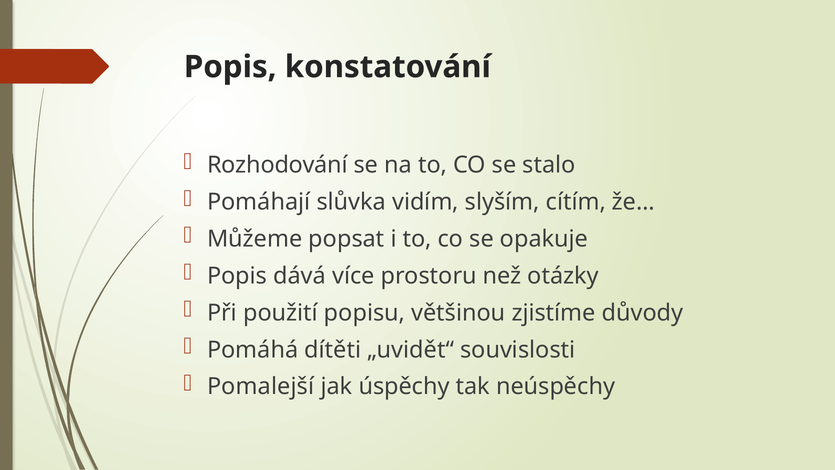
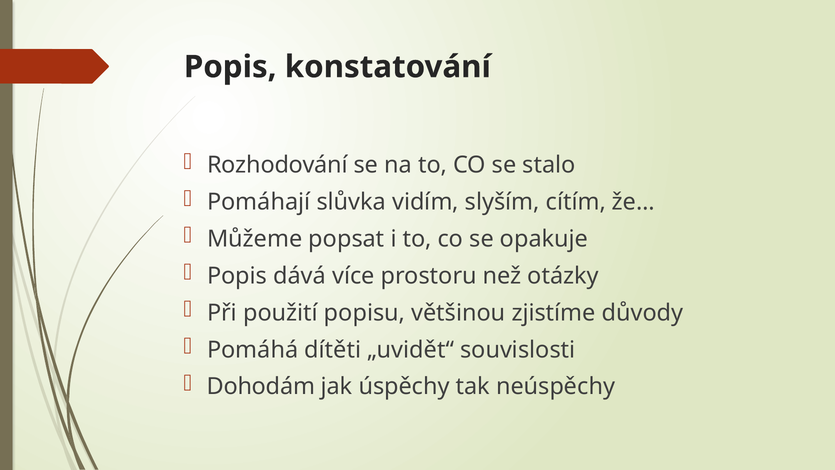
Pomalejší: Pomalejší -> Dohodám
